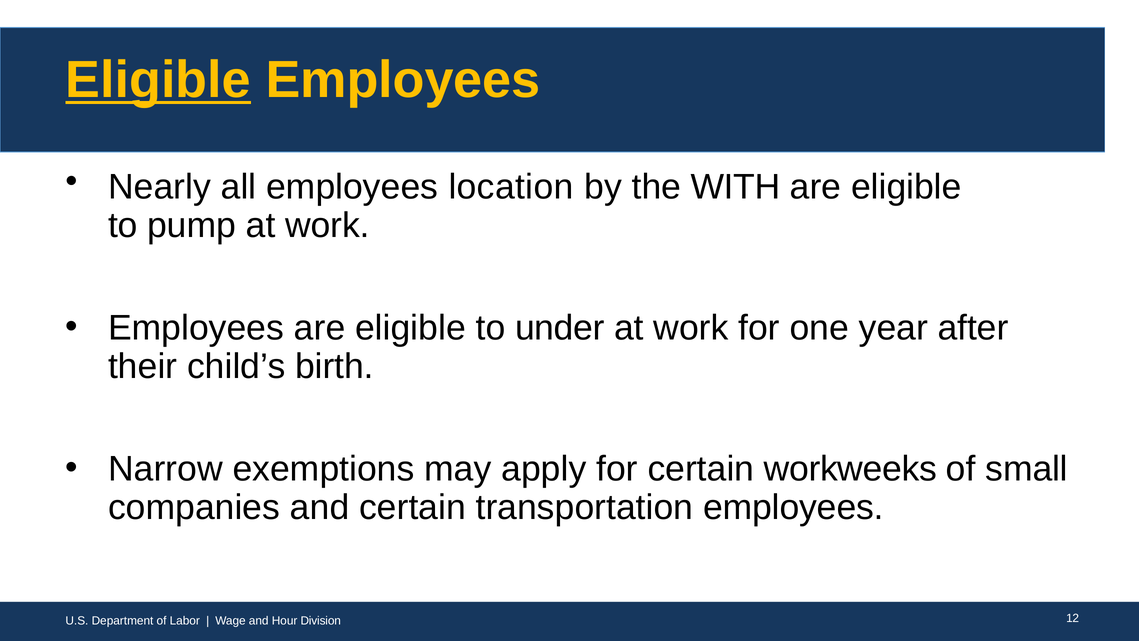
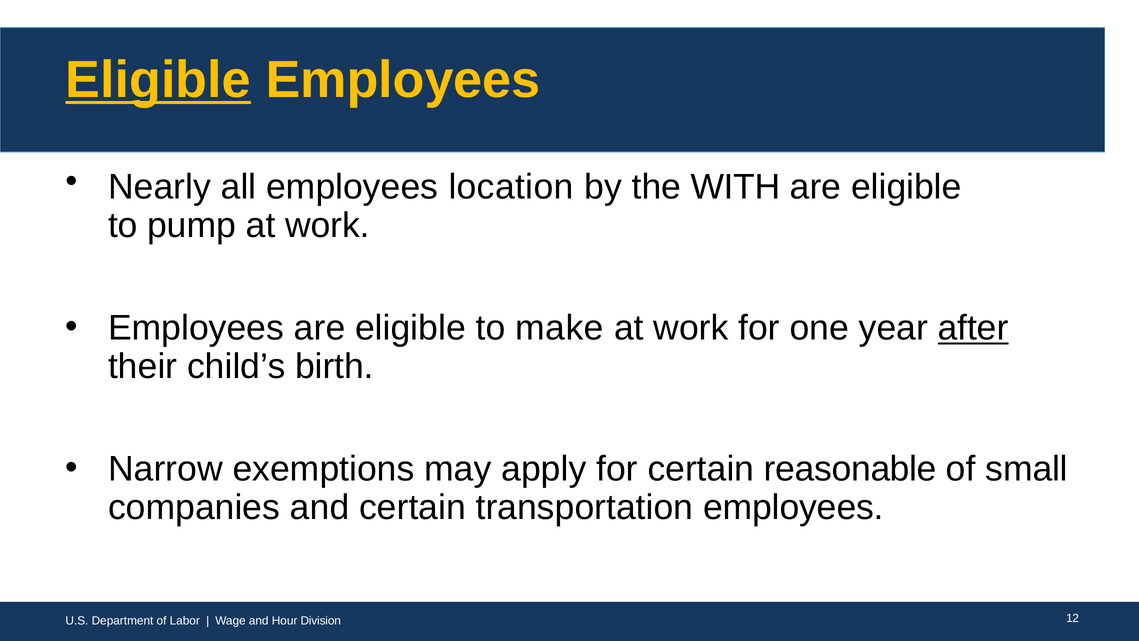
under: under -> make
after underline: none -> present
workweeks: workweeks -> reasonable
